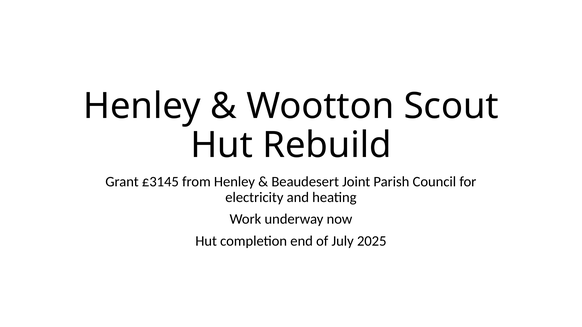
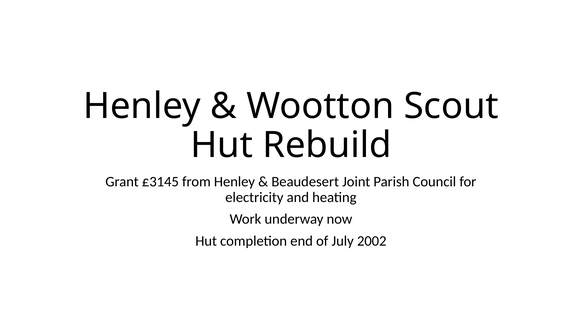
2025: 2025 -> 2002
